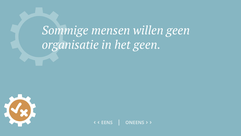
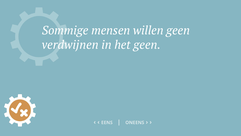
organisatie: organisatie -> verdwijnen
